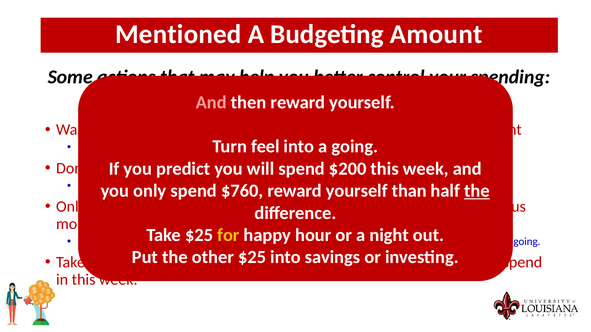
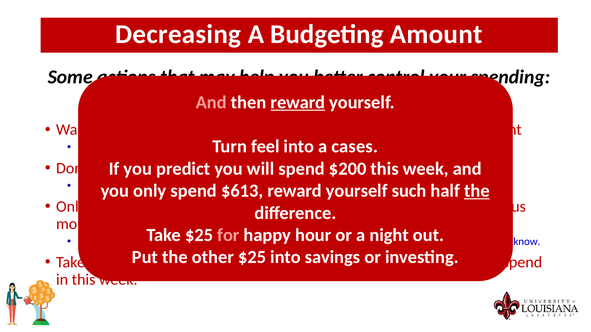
Mentioned: Mentioned -> Decreasing
reward at (298, 102) underline: none -> present
a going: going -> cases
$760: $760 -> $613
yourself than: than -> such
for at (228, 235) colour: yellow -> pink
going at (527, 242): going -> know
